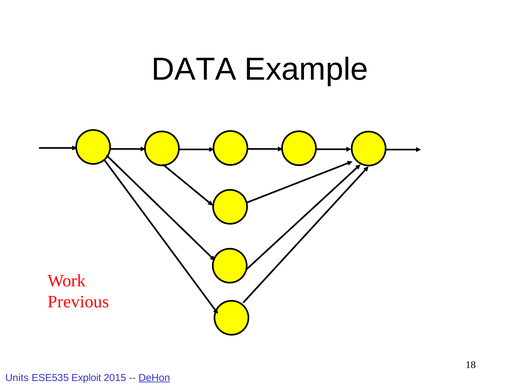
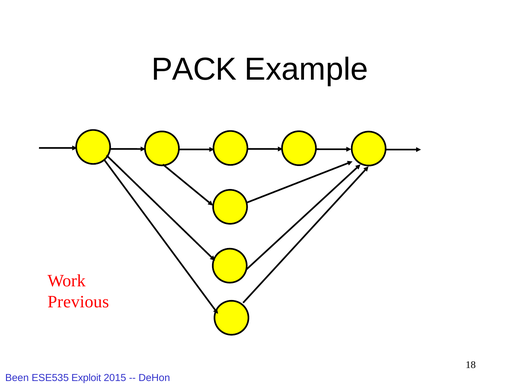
DATA: DATA -> PACK
Units: Units -> Been
DeHon underline: present -> none
